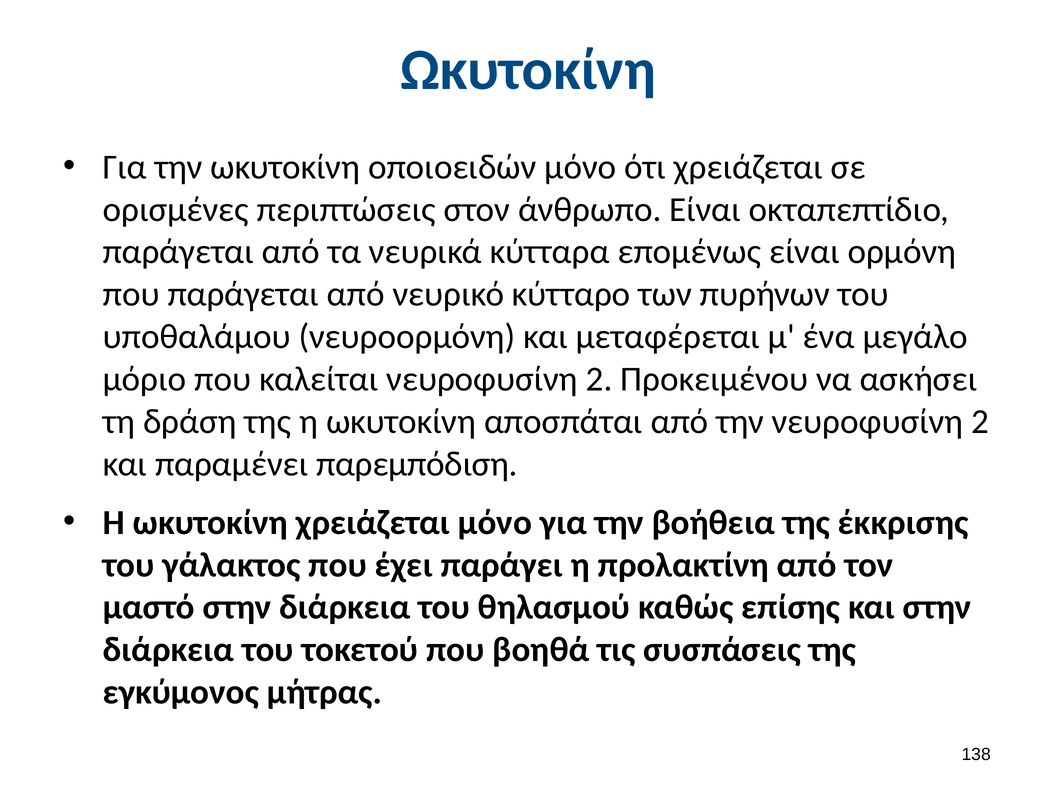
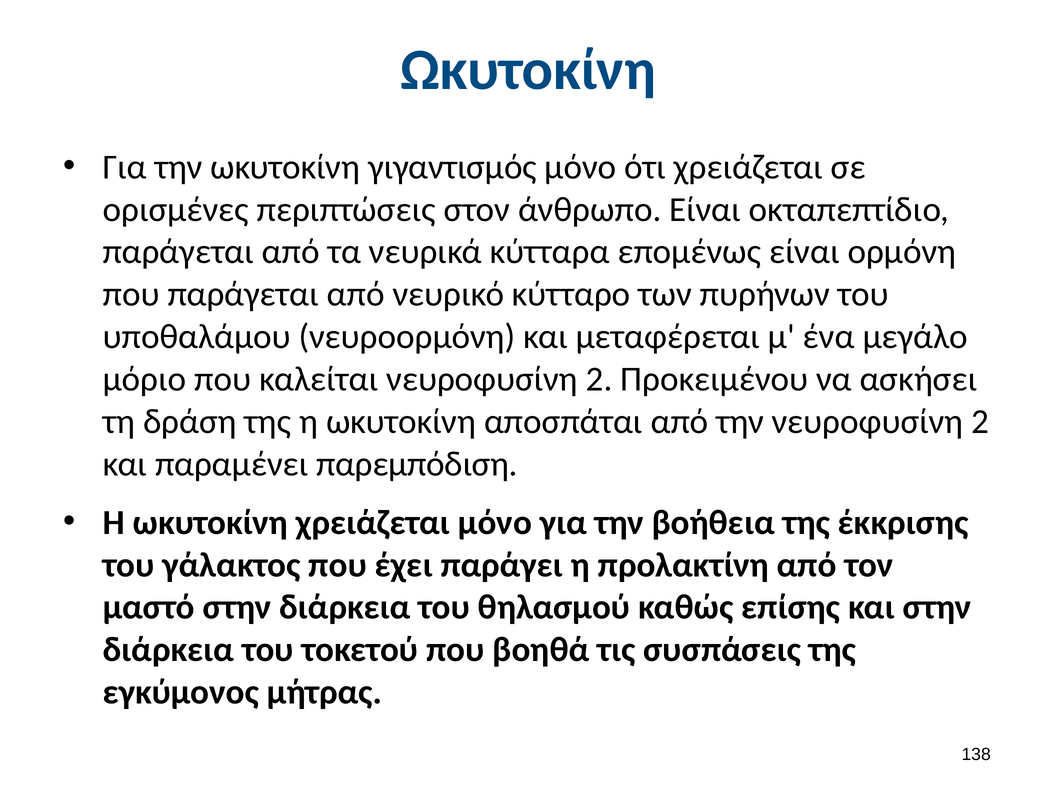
οποιοειδών: οποιοειδών -> γιγαντισμός
